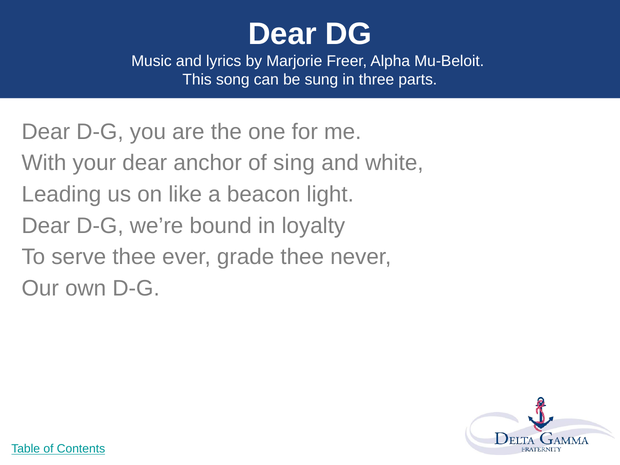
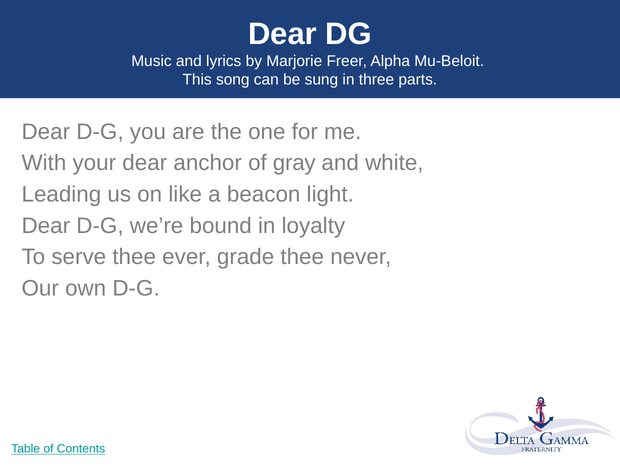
sing: sing -> gray
